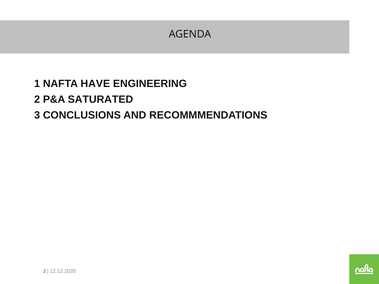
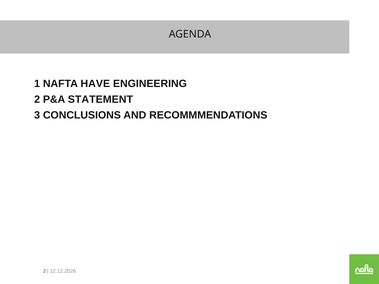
SATURATED: SATURATED -> STATEMENT
